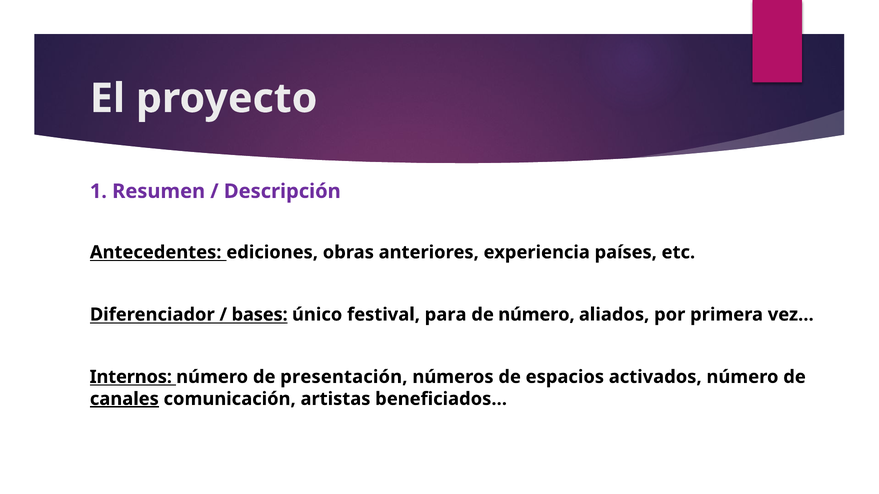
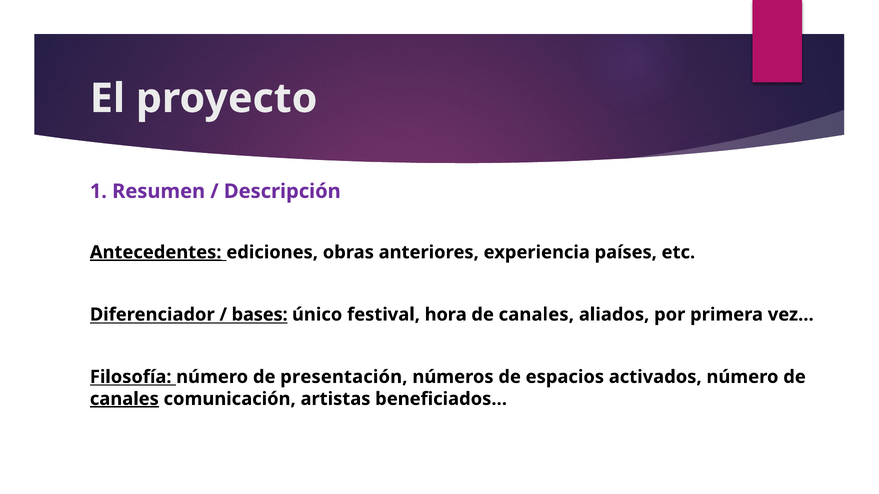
Antecedentes underline: none -> present
para: para -> hora
número at (536, 315): número -> canales
Internos: Internos -> Filosofía
